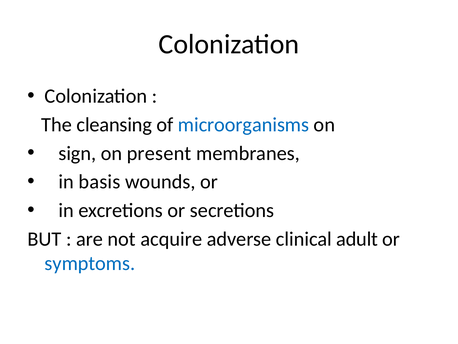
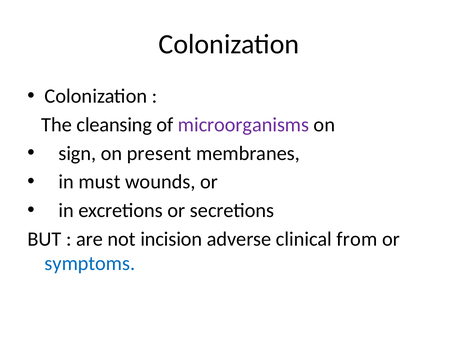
microorganisms colour: blue -> purple
basis: basis -> must
acquire: acquire -> incision
adult: adult -> from
